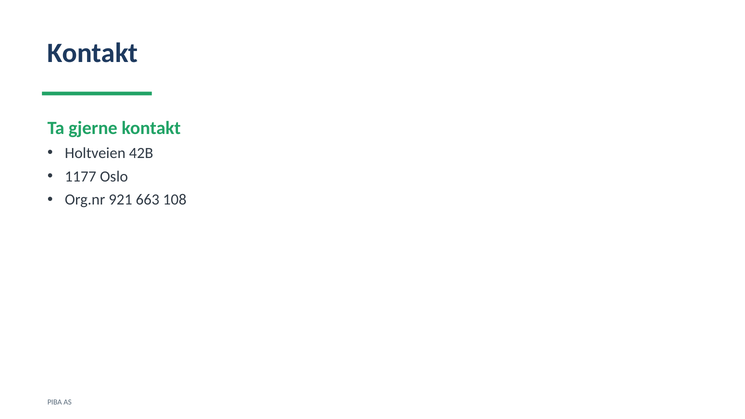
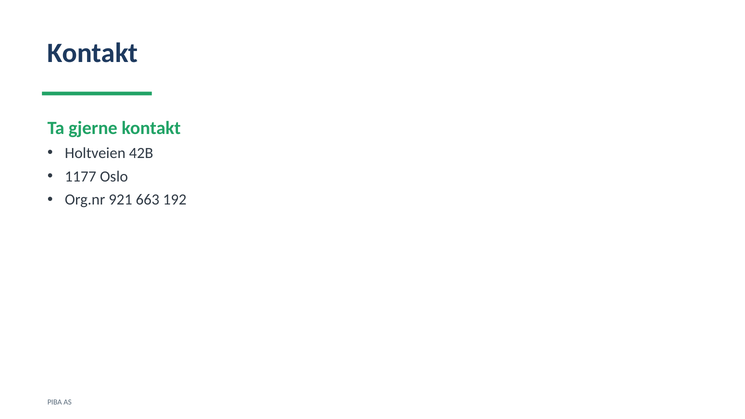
108: 108 -> 192
